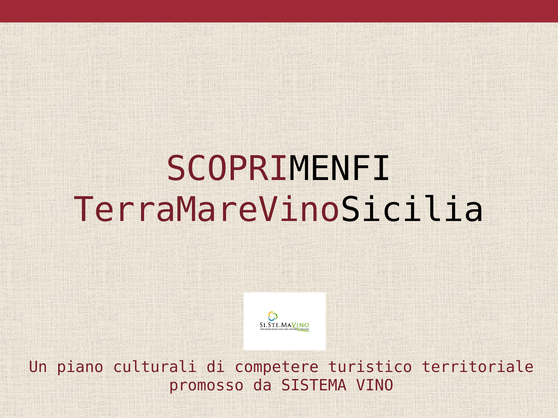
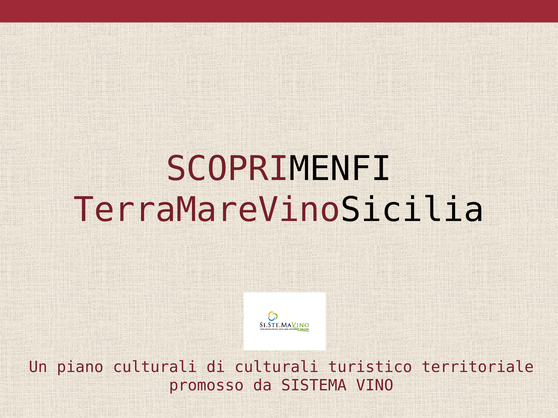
di competere: competere -> culturali
